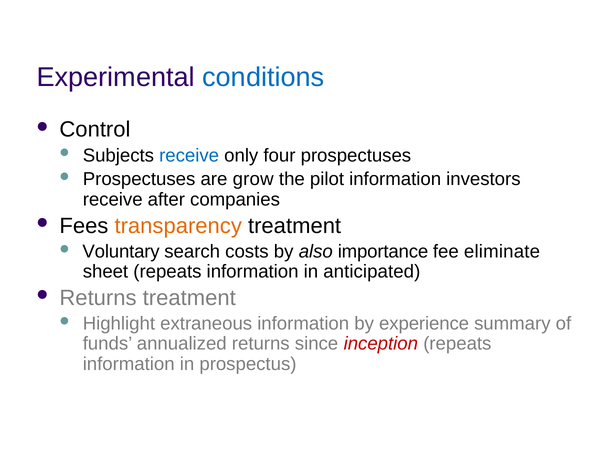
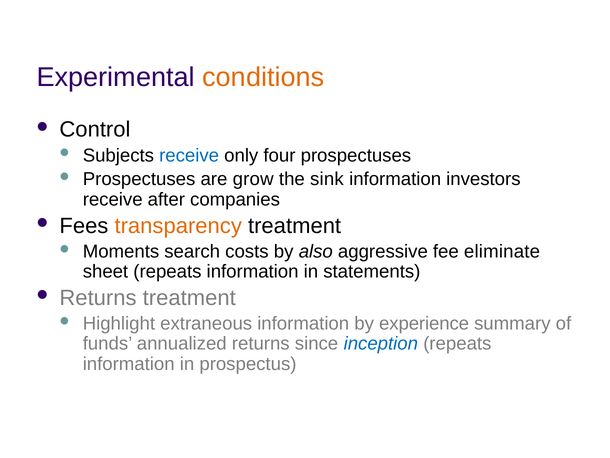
conditions colour: blue -> orange
pilot: pilot -> sink
Voluntary: Voluntary -> Moments
importance: importance -> aggressive
anticipated: anticipated -> statements
inception colour: red -> blue
